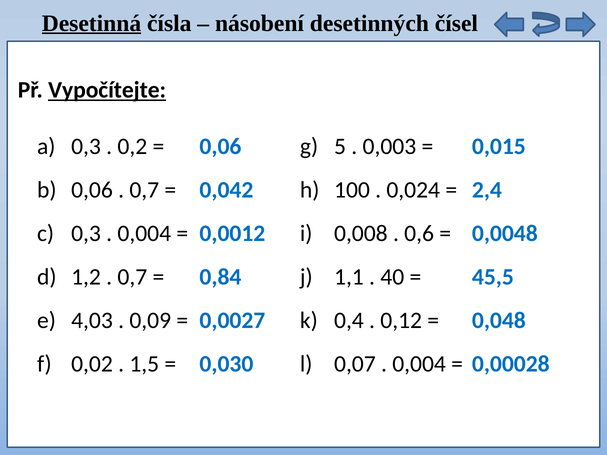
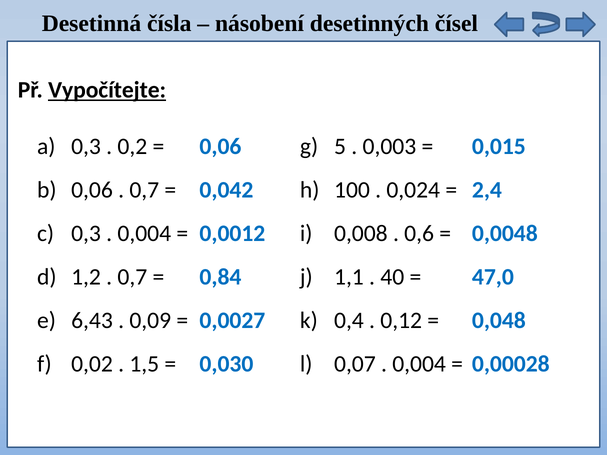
Desetinná underline: present -> none
45,5: 45,5 -> 47,0
4,03: 4,03 -> 6,43
